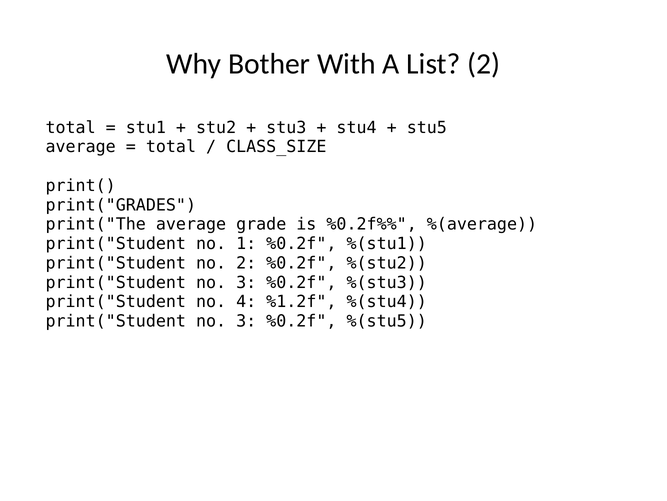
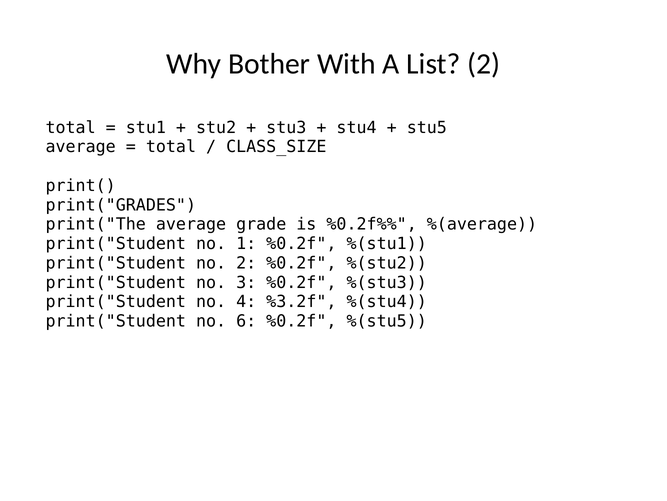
%1.2f: %1.2f -> %3.2f
3 at (246, 321): 3 -> 6
